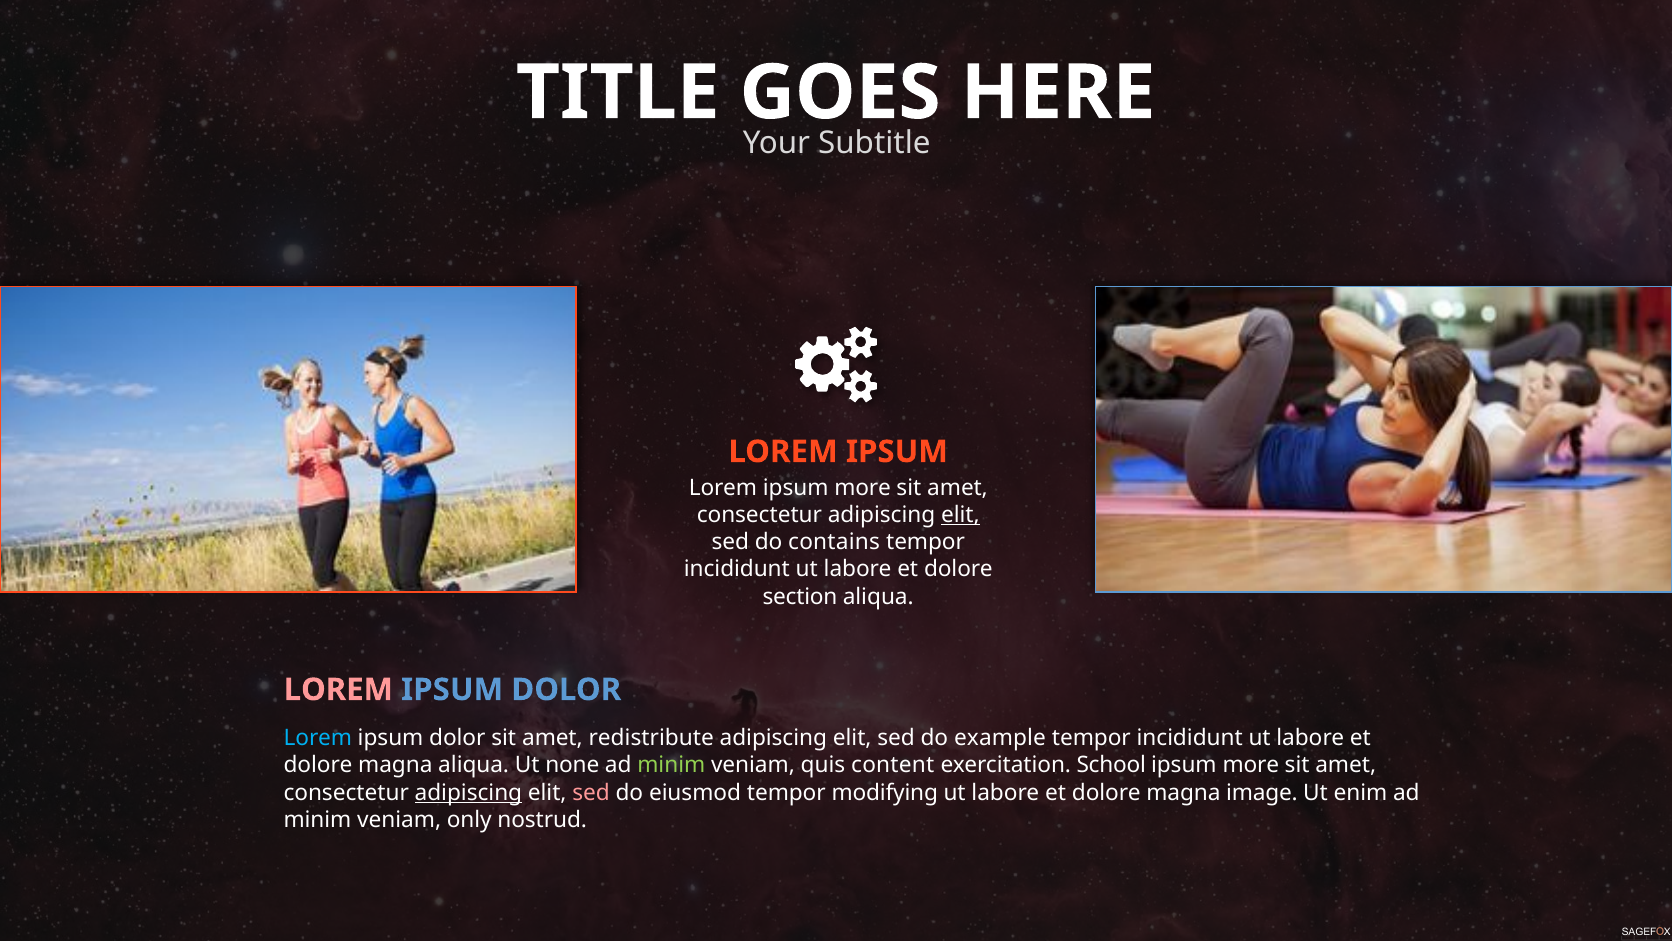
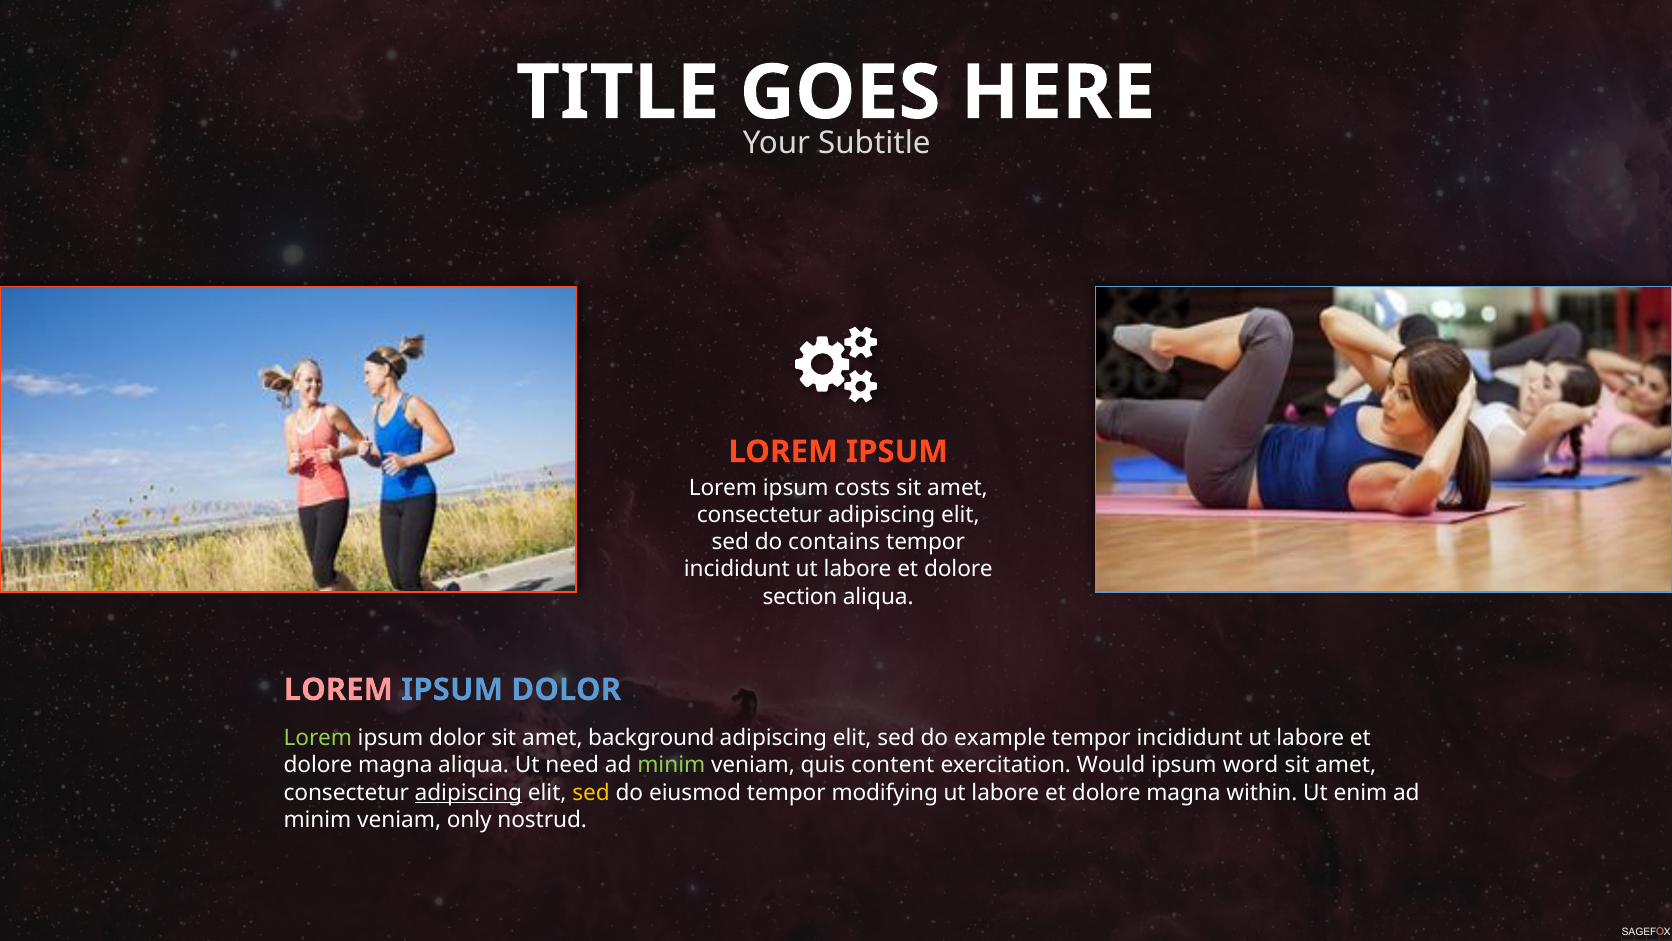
Lorem ipsum more: more -> costs
elit at (960, 515) underline: present -> none
Lorem at (318, 738) colour: light blue -> light green
redistribute: redistribute -> background
none: none -> need
School: School -> Would
more at (1251, 765): more -> word
sed at (591, 792) colour: pink -> yellow
image: image -> within
